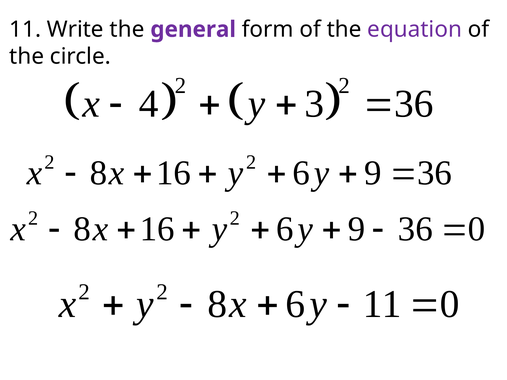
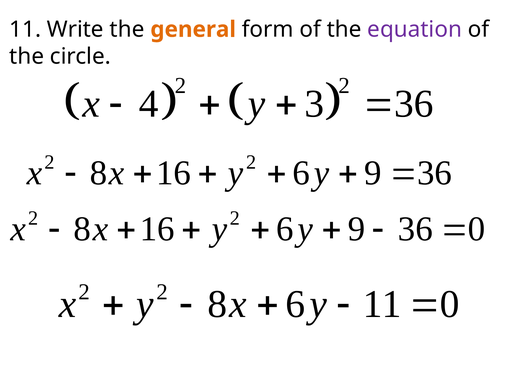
general colour: purple -> orange
